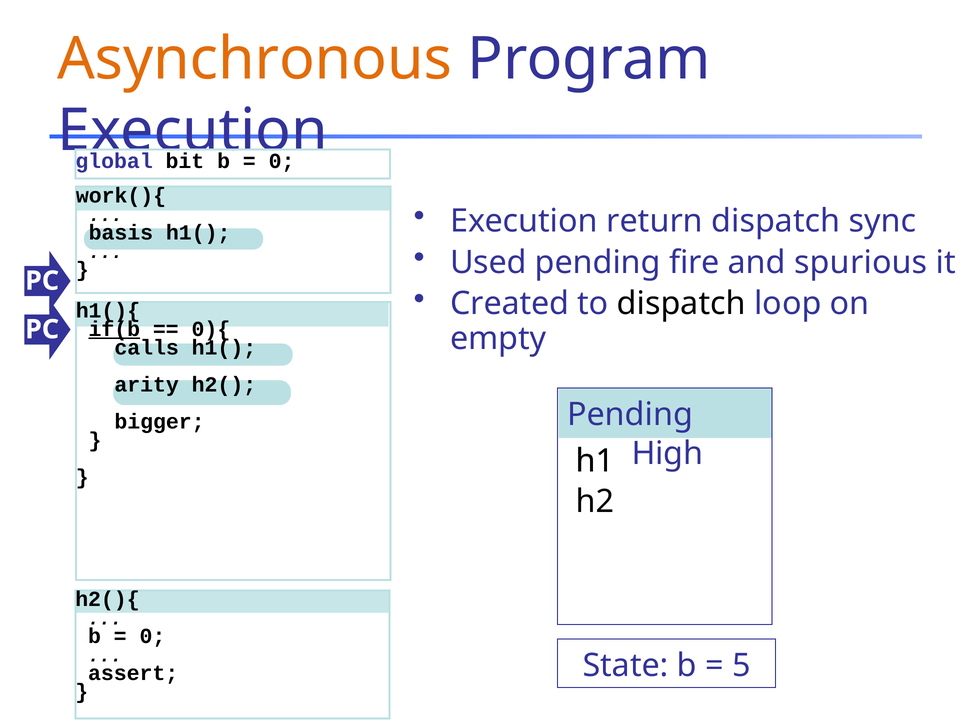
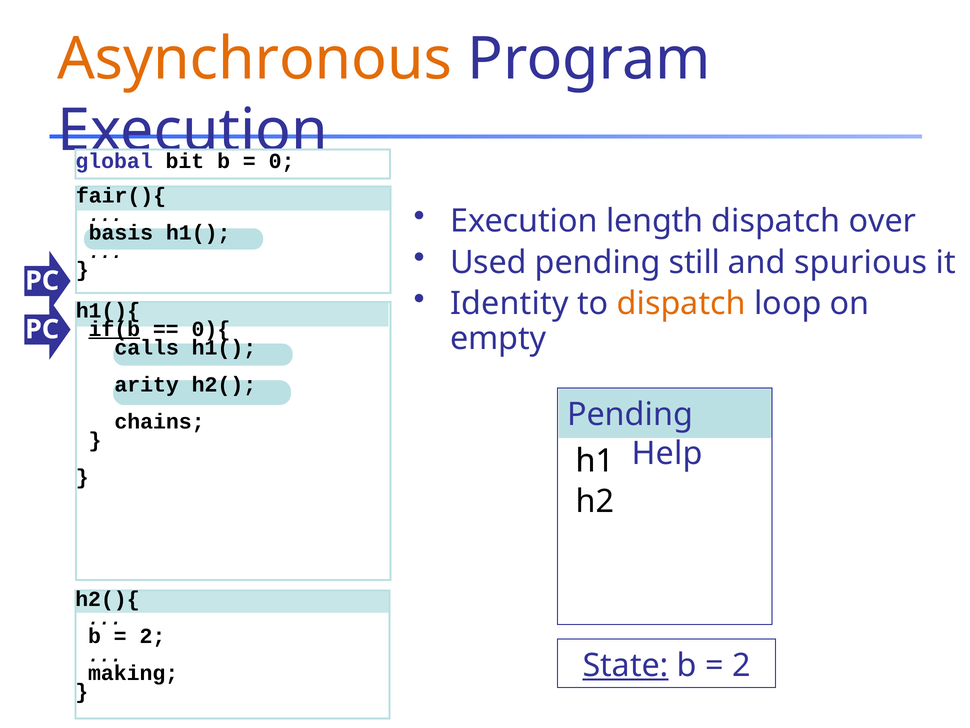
work(){: work(){ -> fair(){
return: return -> length
sync: sync -> over
fire: fire -> still
Created: Created -> Identity
dispatch at (681, 304) colour: black -> orange
bigger: bigger -> chains
High: High -> Help
0 at (152, 636): 0 -> 2
State underline: none -> present
5 at (741, 665): 5 -> 2
assert: assert -> making
